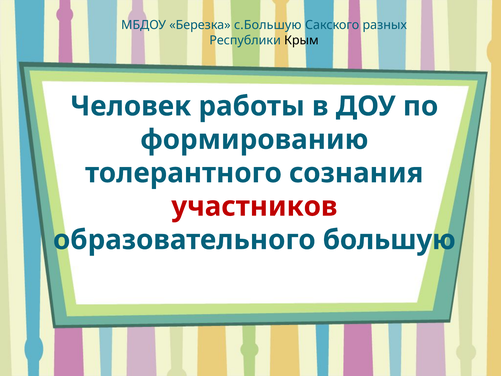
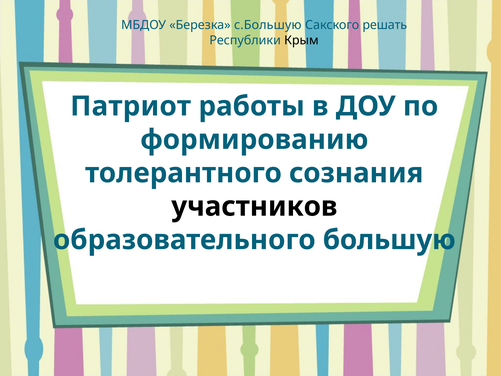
разных: разных -> решать
Человек: Человек -> Патриот
участников colour: red -> black
